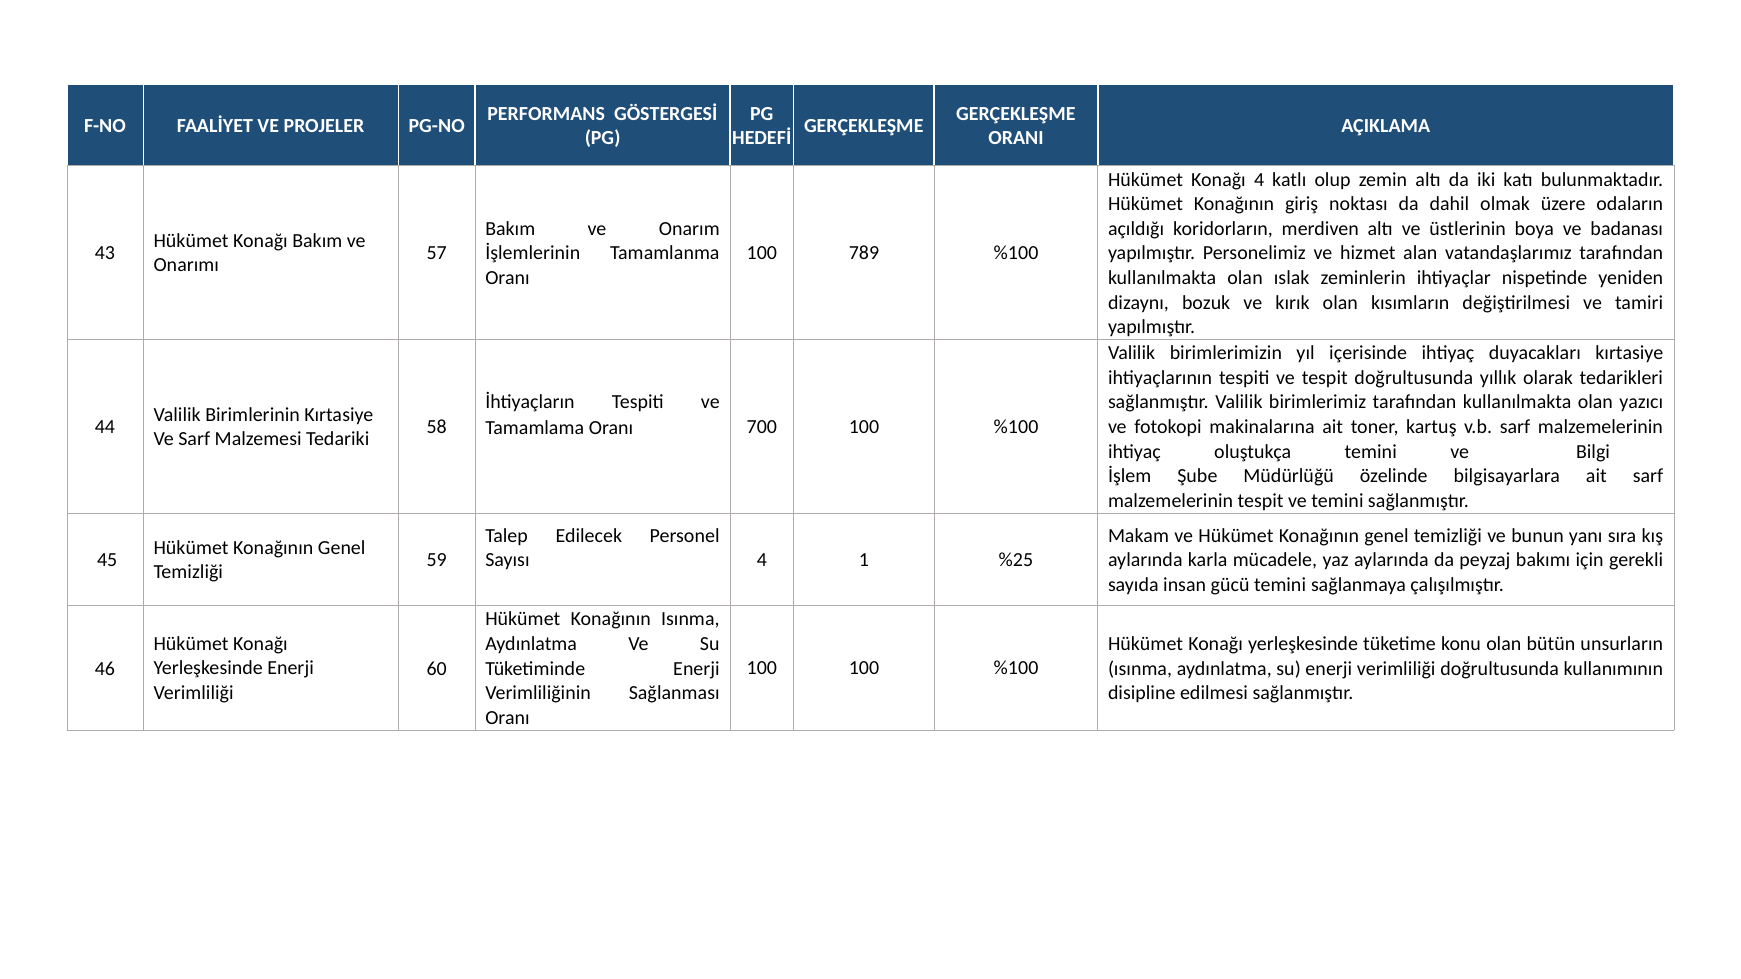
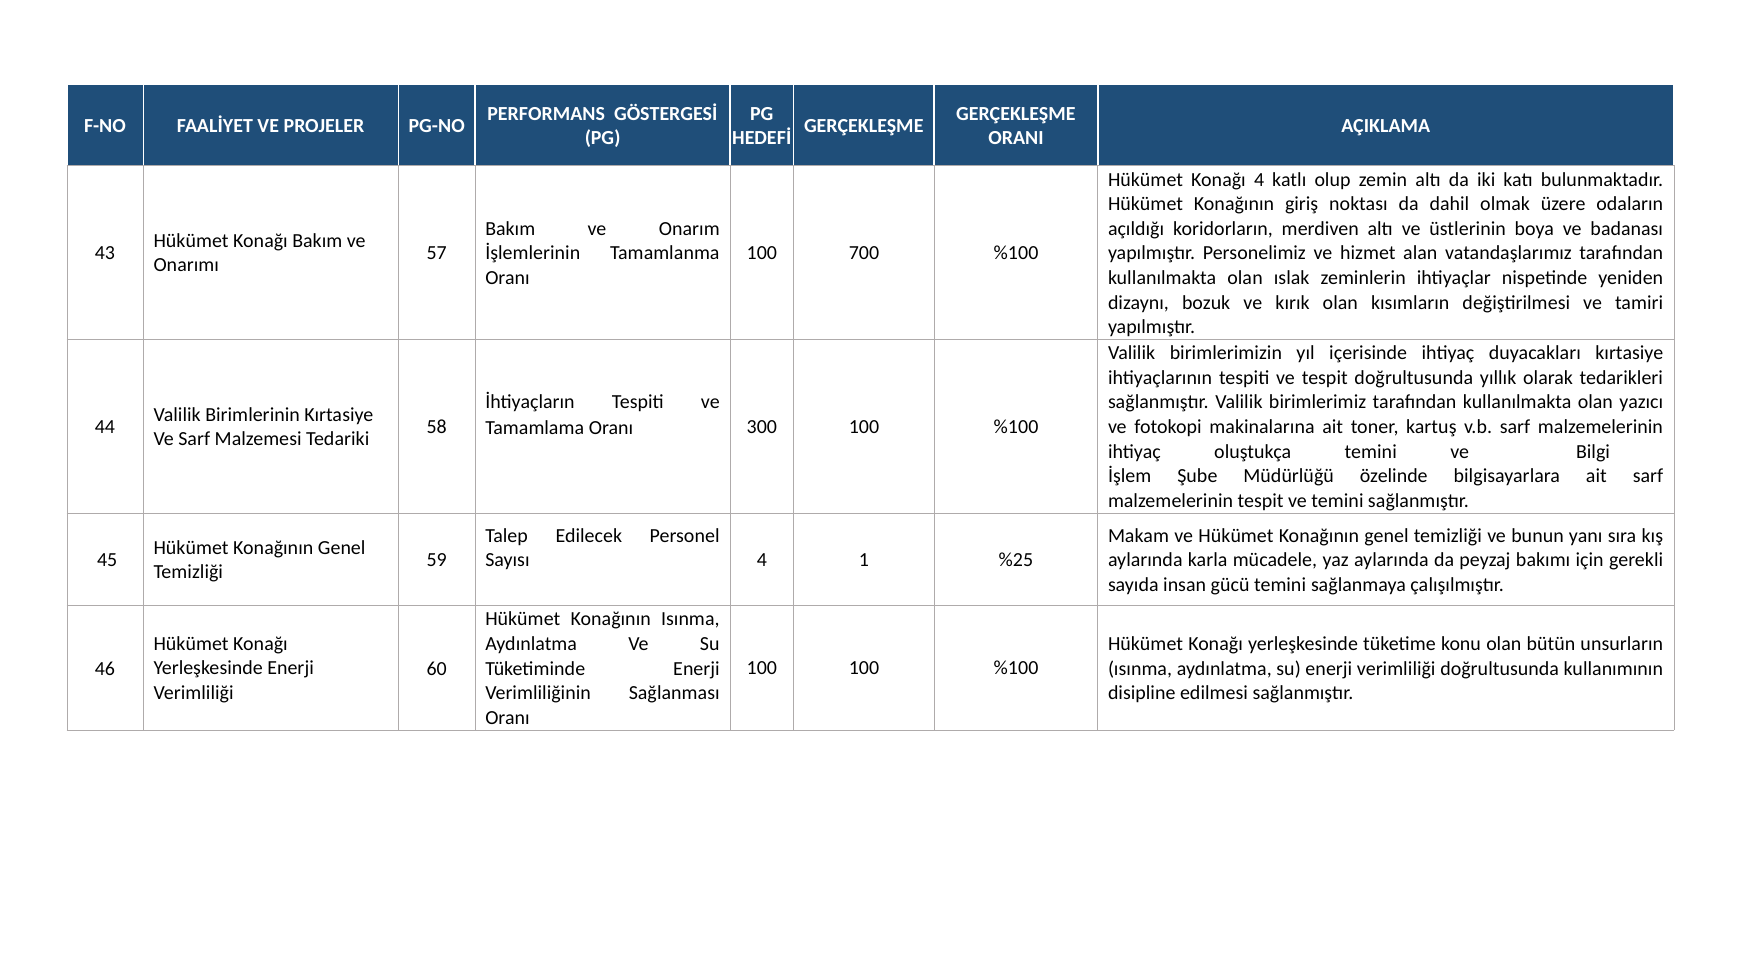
789: 789 -> 700
700: 700 -> 300
